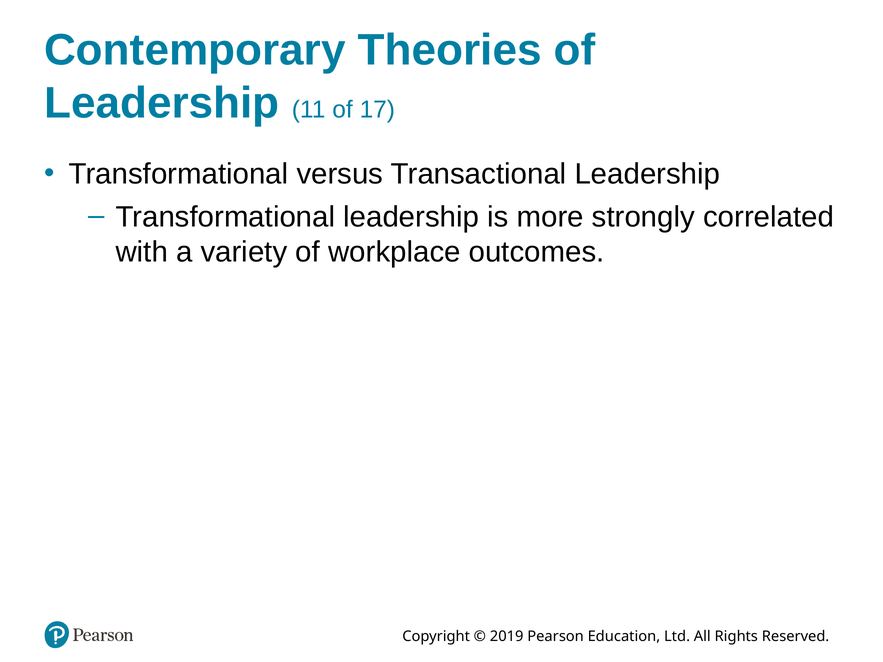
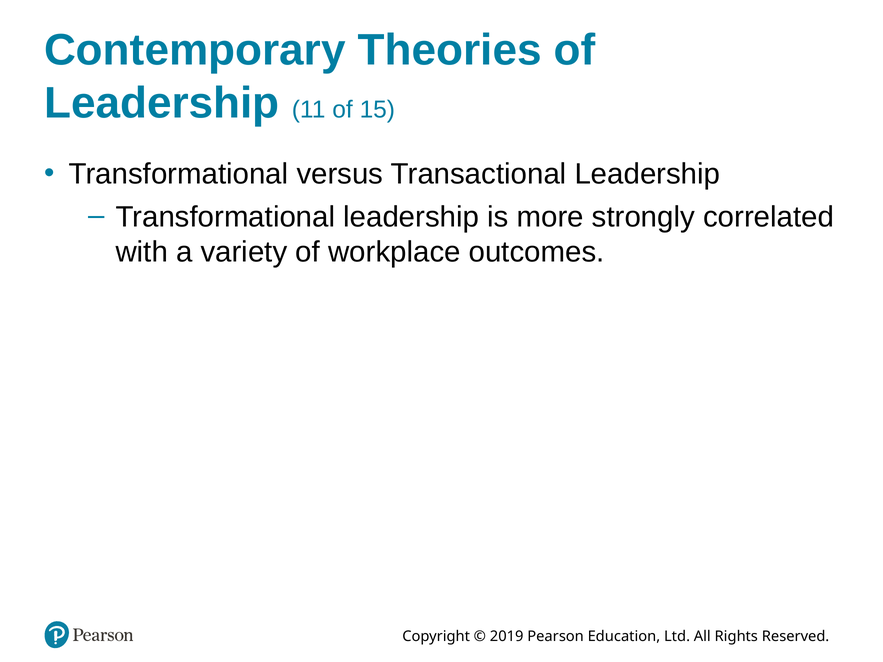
17: 17 -> 15
